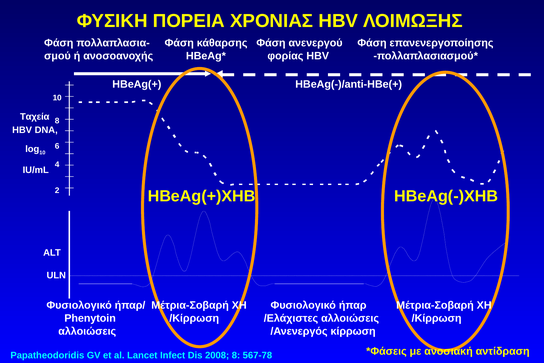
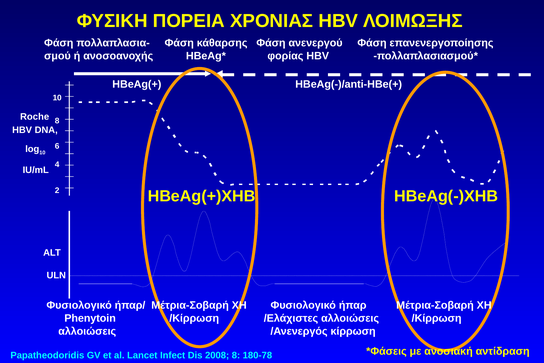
Ταχεία: Ταχεία -> Roche
567-78: 567-78 -> 180-78
